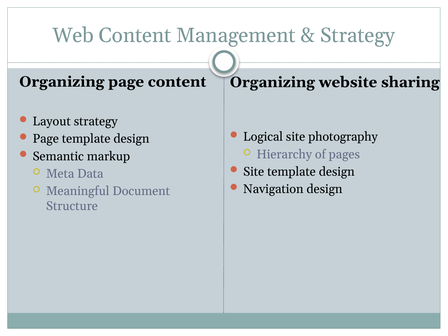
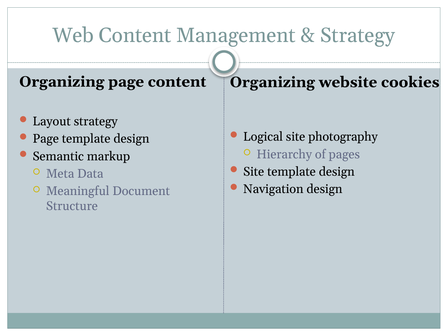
sharing: sharing -> cookies
